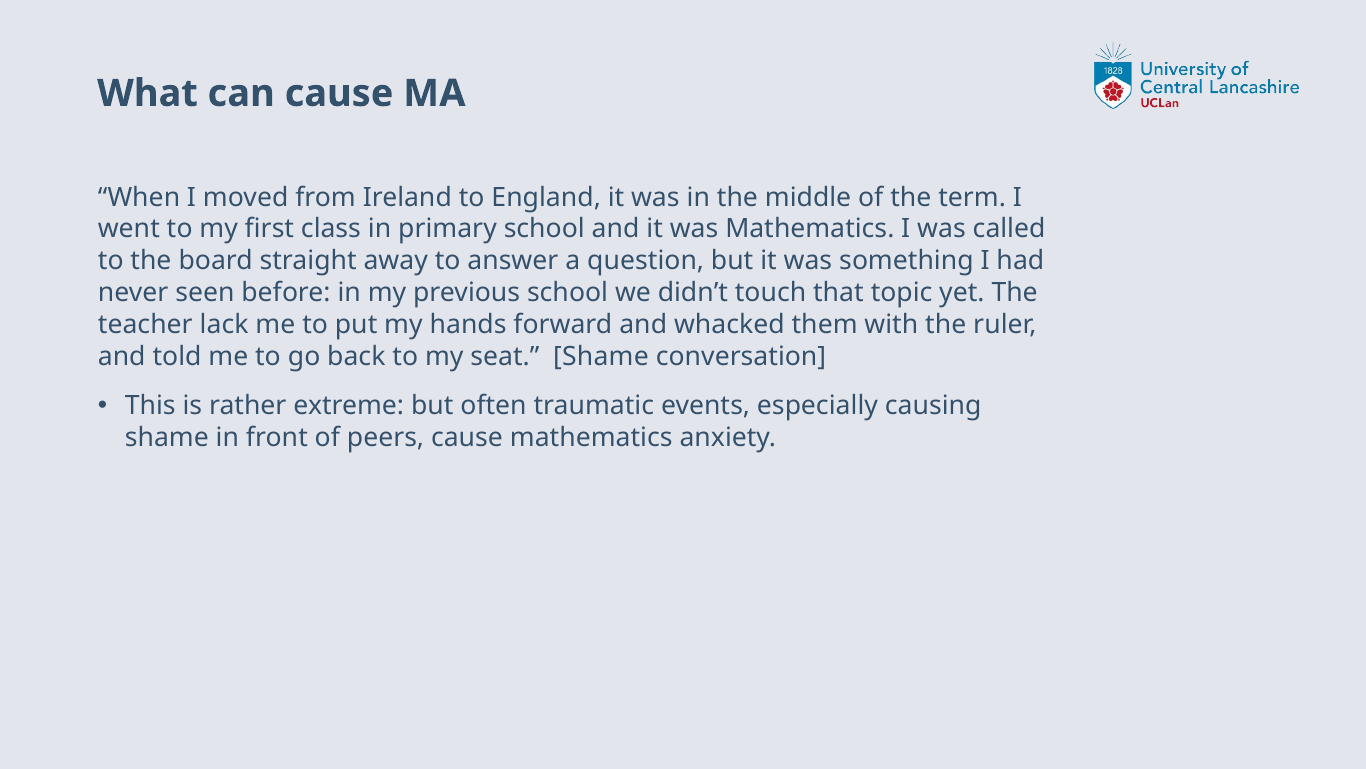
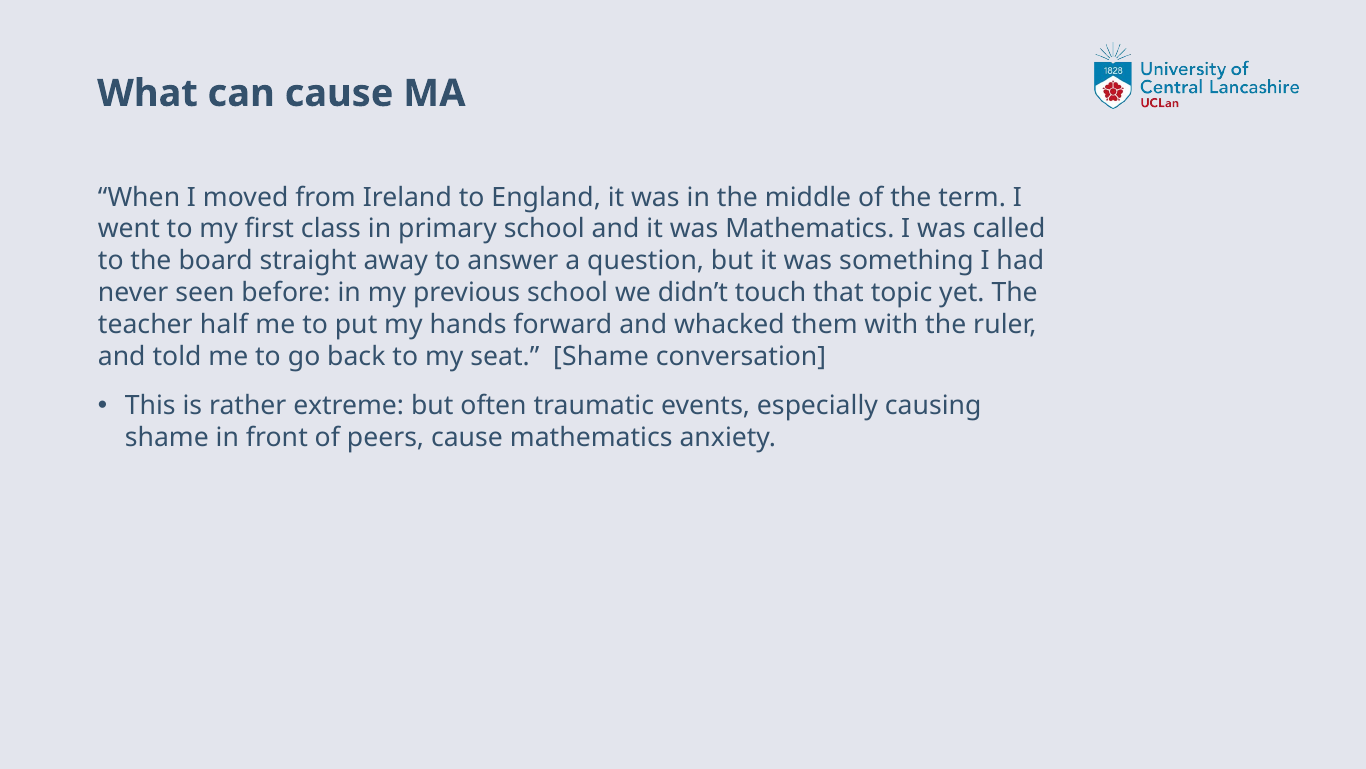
lack: lack -> half
